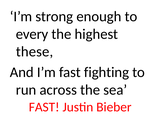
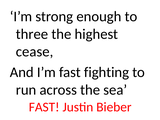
every: every -> three
these: these -> cease
